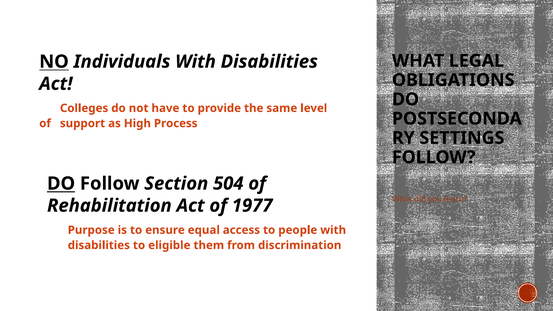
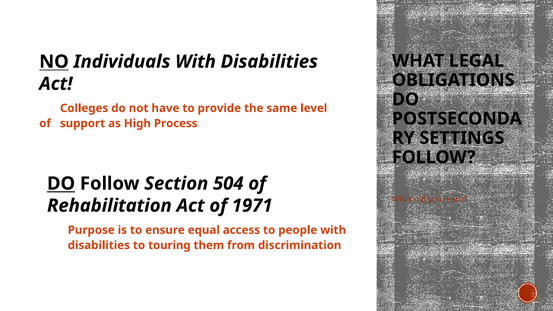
1977: 1977 -> 1971
eligible: eligible -> touring
